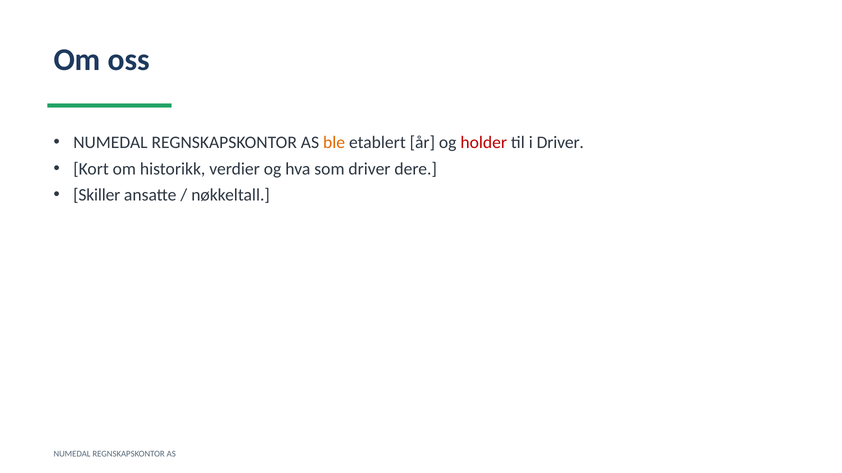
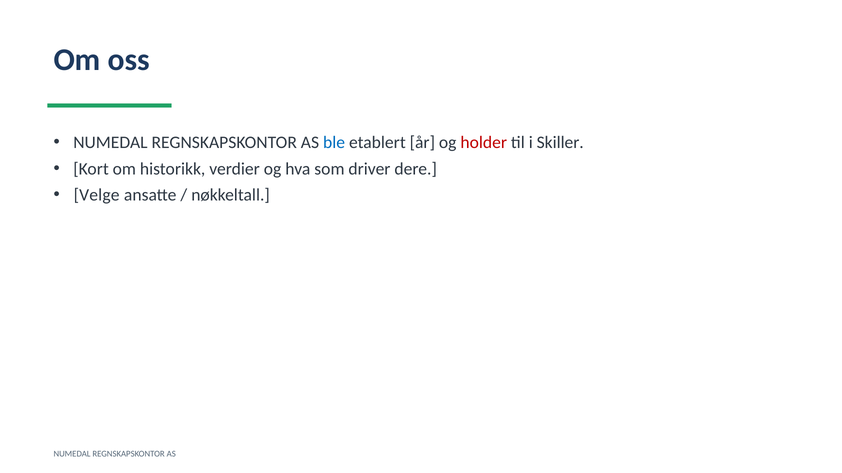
ble colour: orange -> blue
i Driver: Driver -> Skiller
Skiller: Skiller -> Velge
